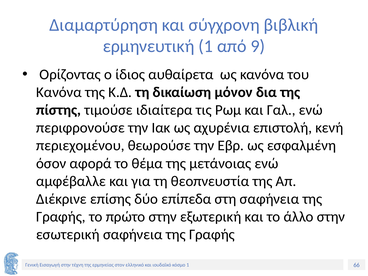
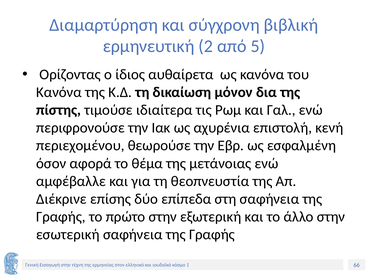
ερμηνευτική 1: 1 -> 2
9: 9 -> 5
